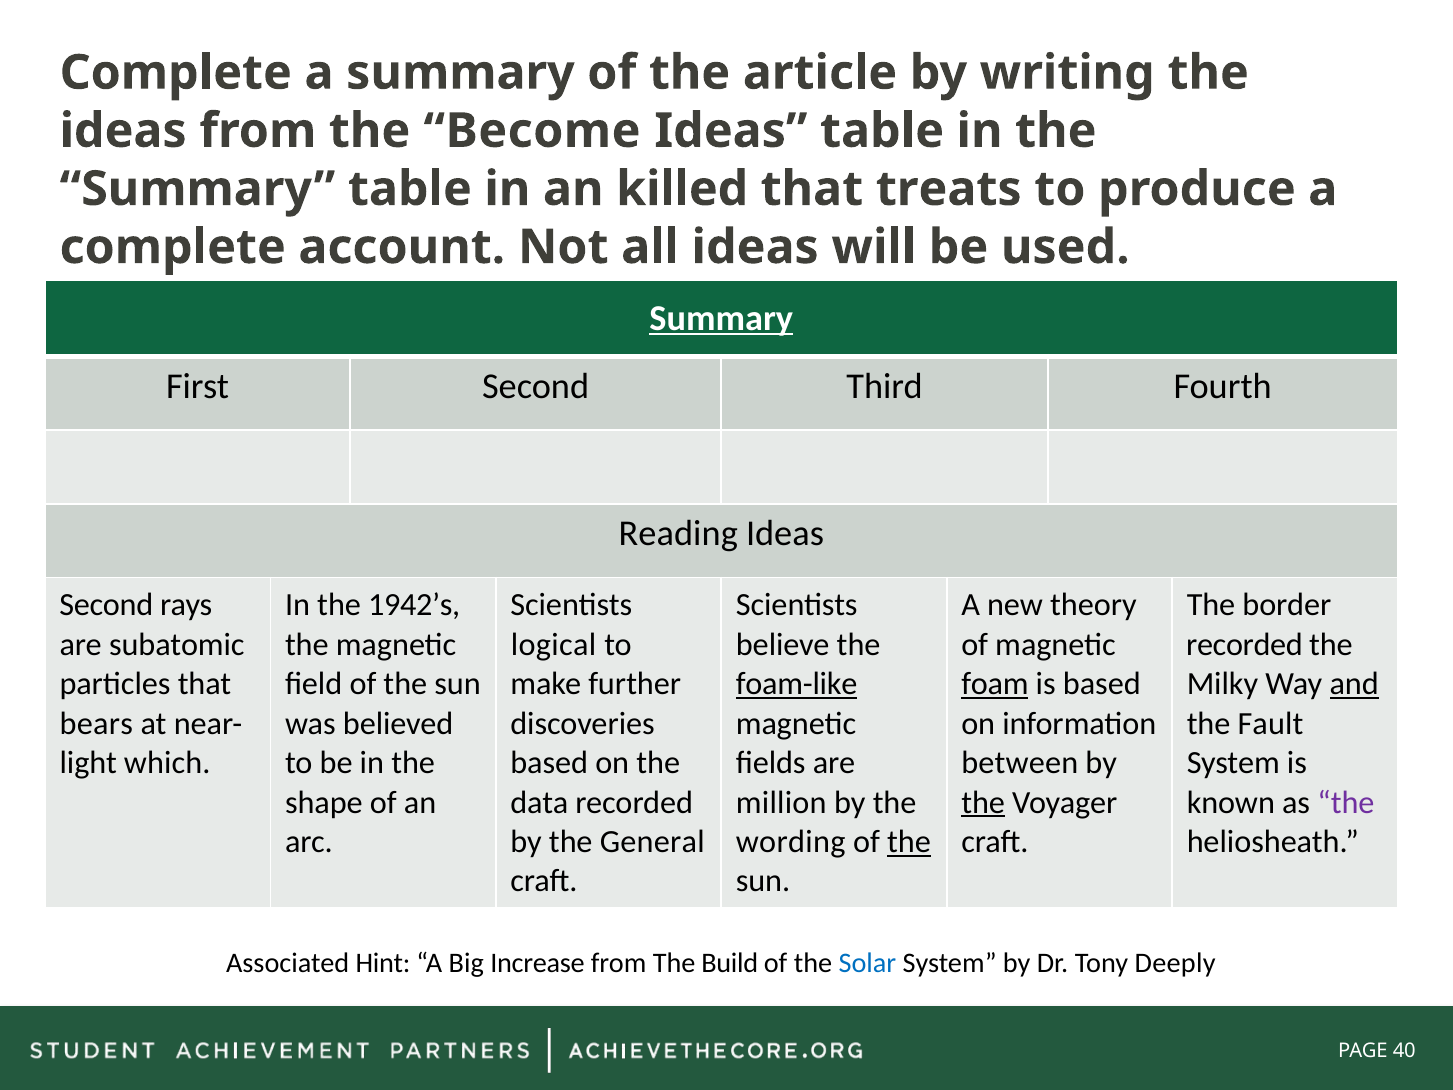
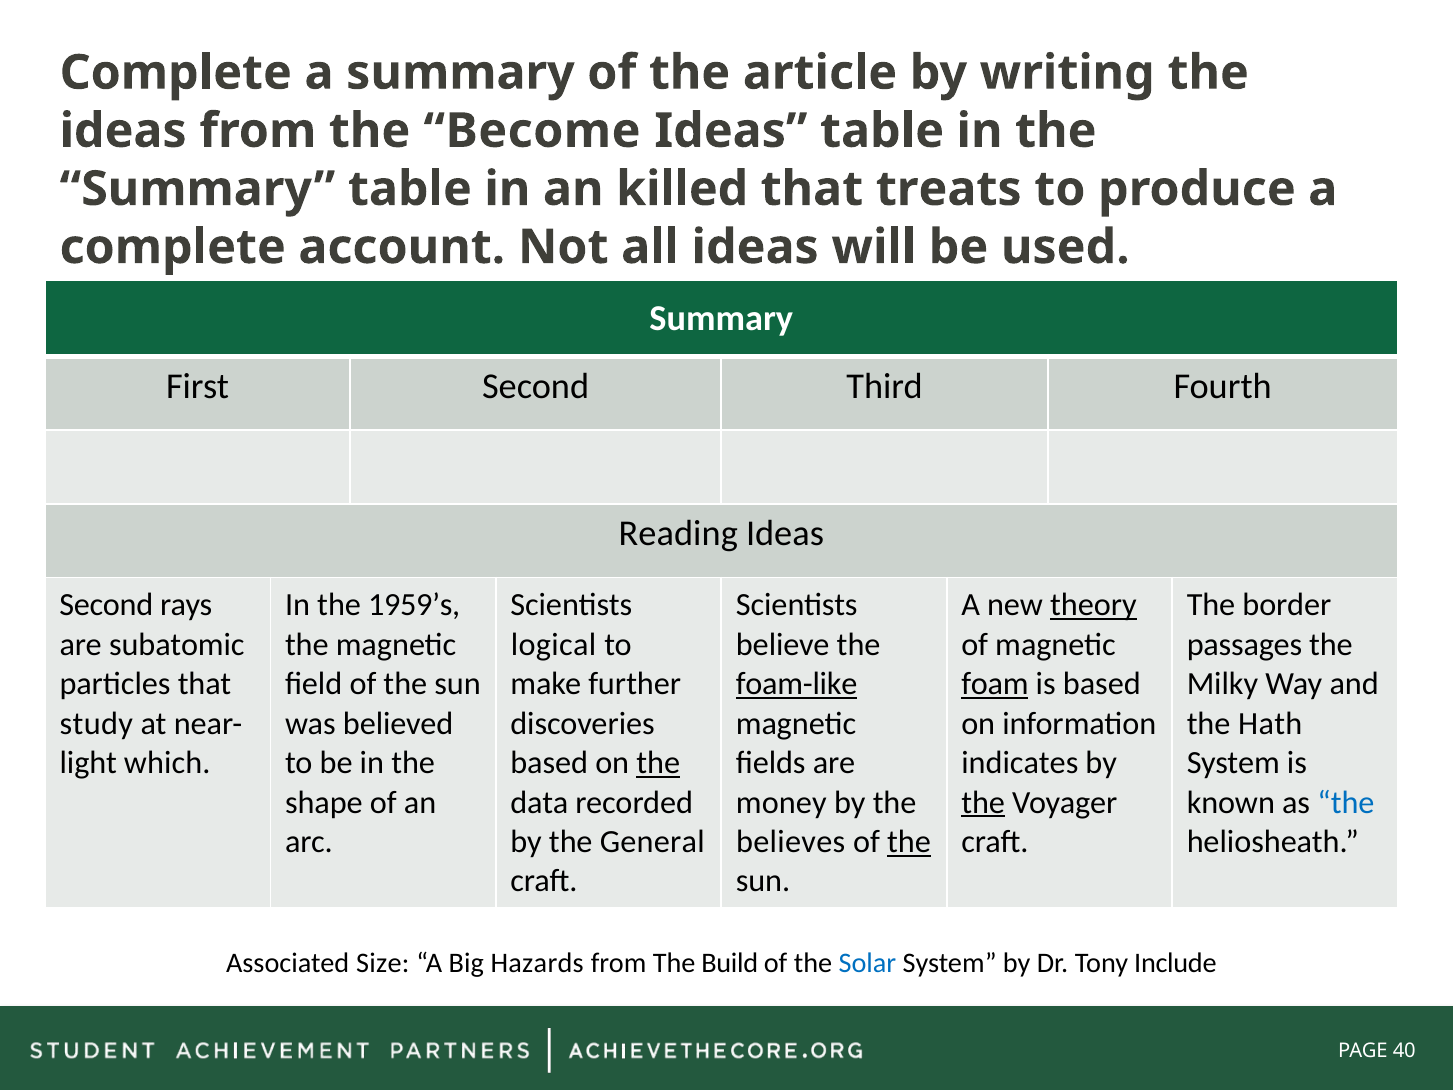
Summary at (721, 319) underline: present -> none
1942’s: 1942’s -> 1959’s
theory underline: none -> present
recorded at (1245, 644): recorded -> passages
and underline: present -> none
bears: bears -> study
Fault: Fault -> Hath
the at (658, 763) underline: none -> present
between: between -> indicates
million: million -> money
the at (1346, 802) colour: purple -> blue
wording: wording -> believes
Hint: Hint -> Size
Increase: Increase -> Hazards
Deeply: Deeply -> Include
